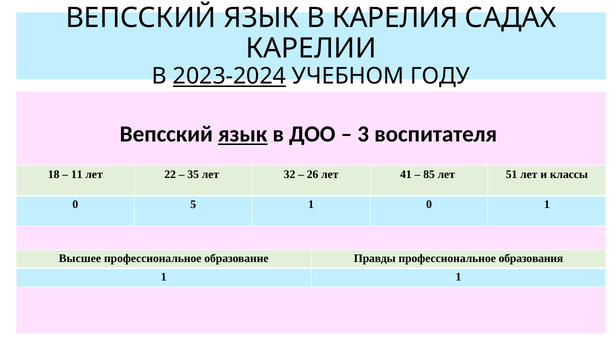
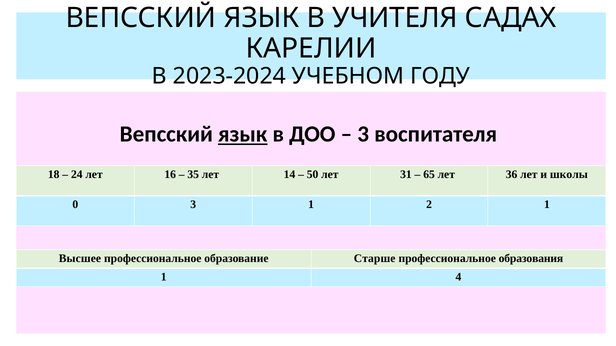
КАРЕЛИЯ: КАРЕЛИЯ -> УЧИТЕЛЯ
2023-2024 underline: present -> none
11: 11 -> 24
22: 22 -> 16
32: 32 -> 14
26: 26 -> 50
41: 41 -> 31
85: 85 -> 65
51: 51 -> 36
классы: классы -> школы
0 5: 5 -> 3
1 0: 0 -> 2
Правды: Правды -> Старше
1 1: 1 -> 4
